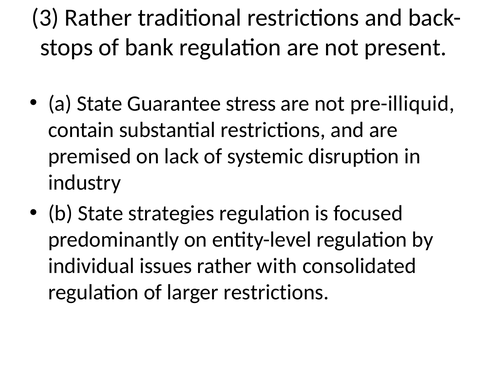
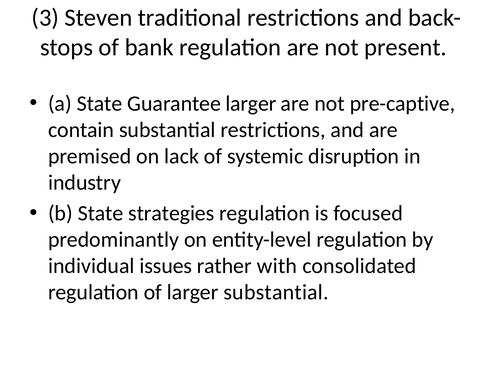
3 Rather: Rather -> Steven
Guarantee stress: stress -> larger
pre-illiquid: pre-illiquid -> pre-captive
larger restrictions: restrictions -> substantial
